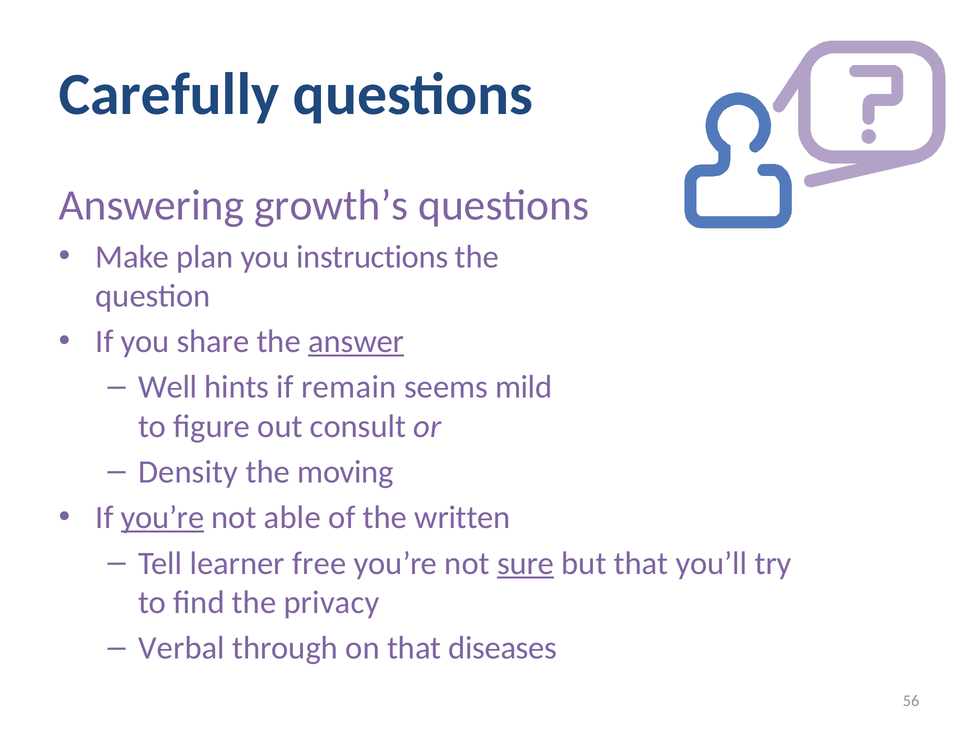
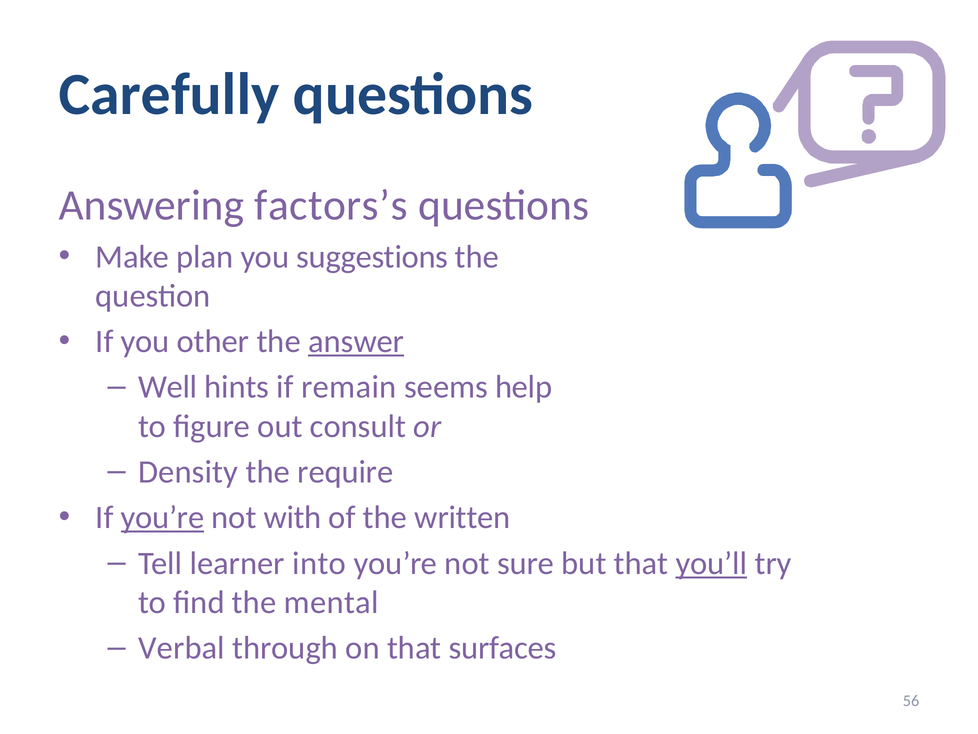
growth’s: growth’s -> factors’s
instructions: instructions -> suggestions
share: share -> other
mild: mild -> help
moving: moving -> require
able: able -> with
free: free -> into
sure underline: present -> none
you’ll underline: none -> present
privacy: privacy -> mental
diseases: diseases -> surfaces
